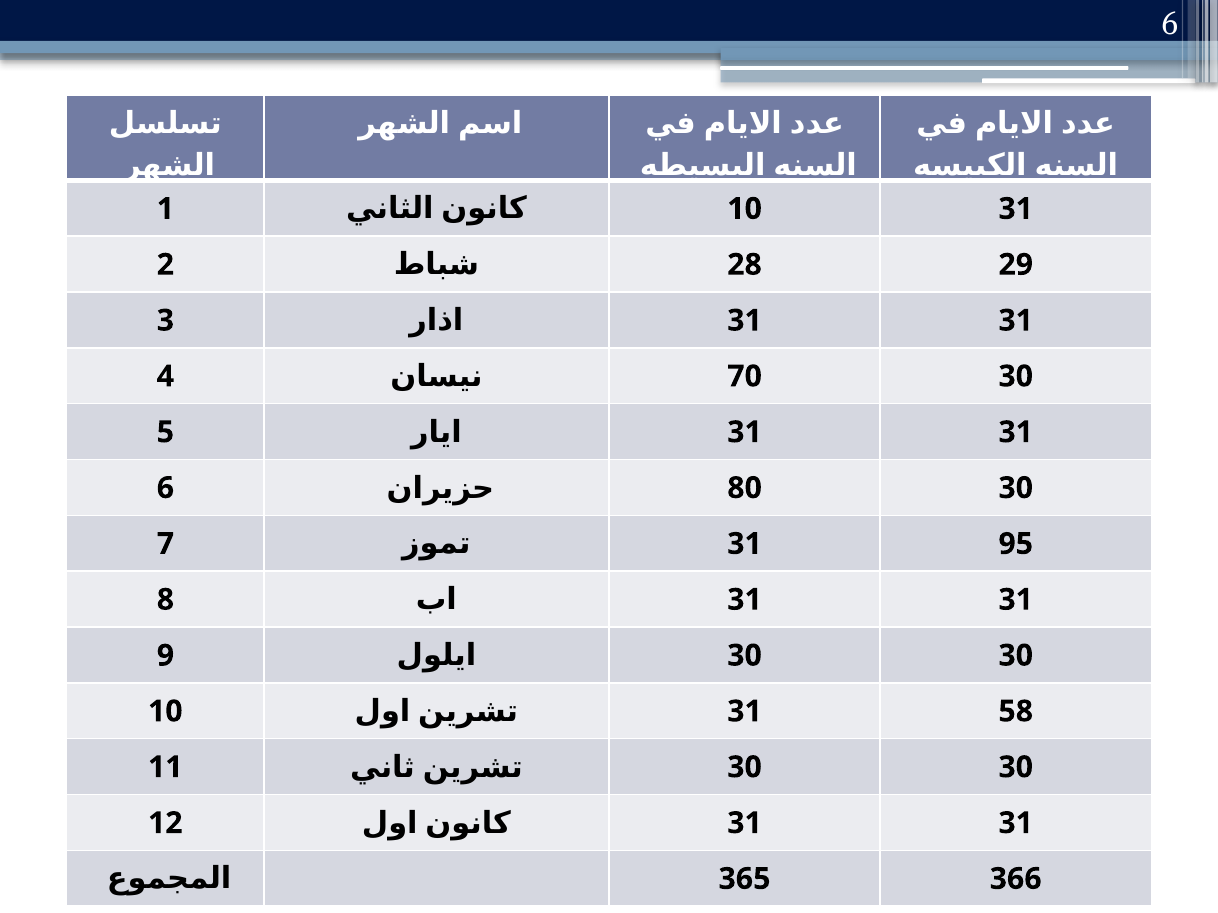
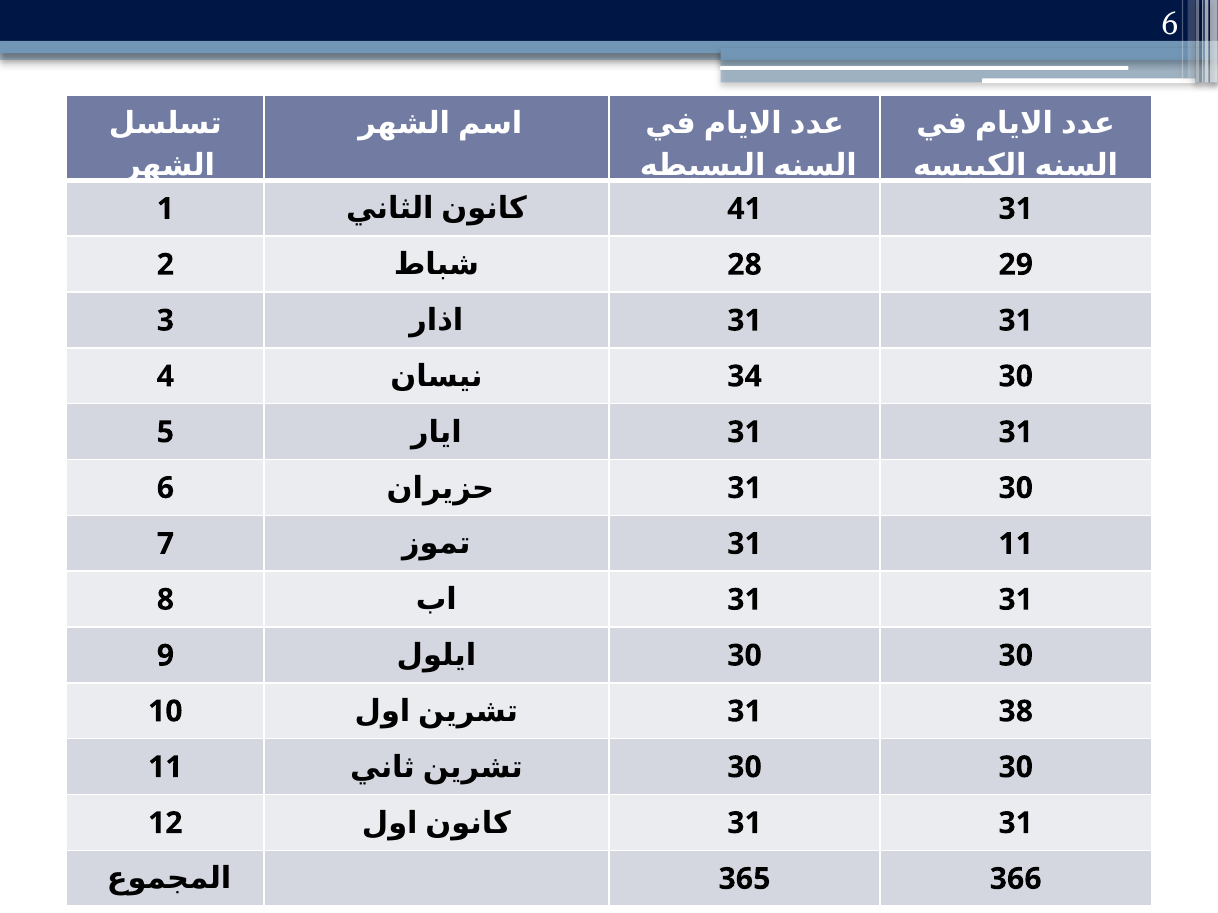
10 at (745, 209): 10 -> 41
70: 70 -> 34
80 at (745, 488): 80 -> 31
31 95: 95 -> 11
58: 58 -> 38
